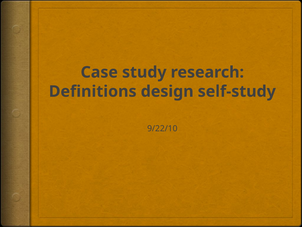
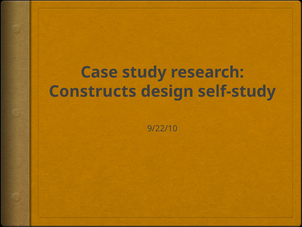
Definitions: Definitions -> Constructs
